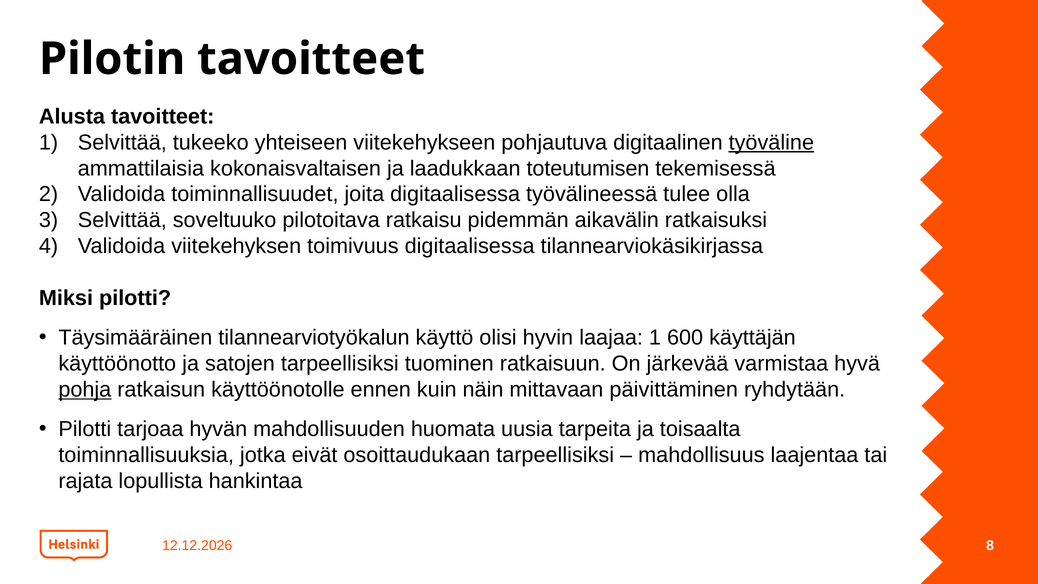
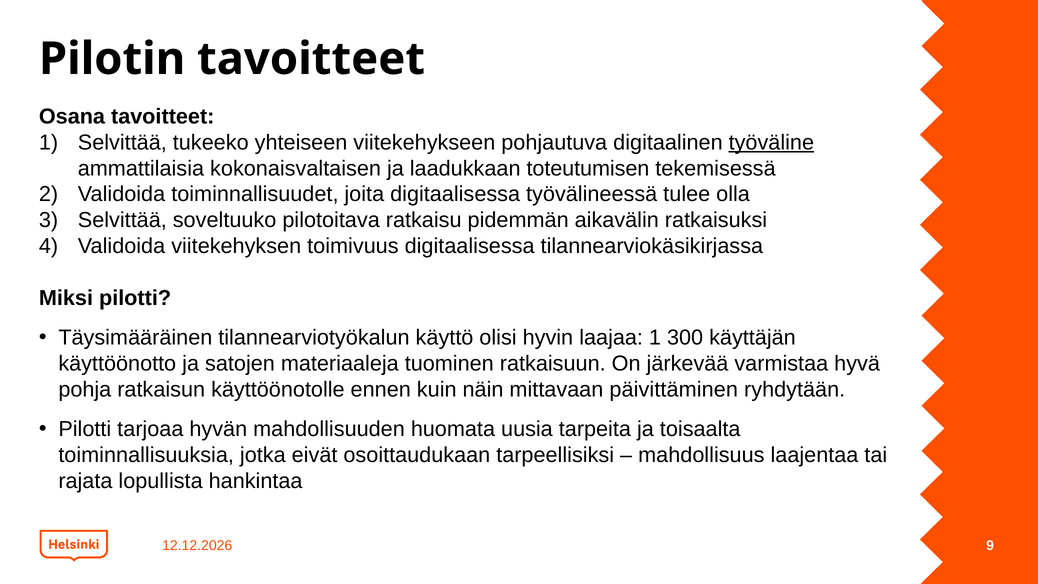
Alusta: Alusta -> Osana
600: 600 -> 300
satojen tarpeellisiksi: tarpeellisiksi -> materiaaleja
pohja underline: present -> none
8: 8 -> 9
